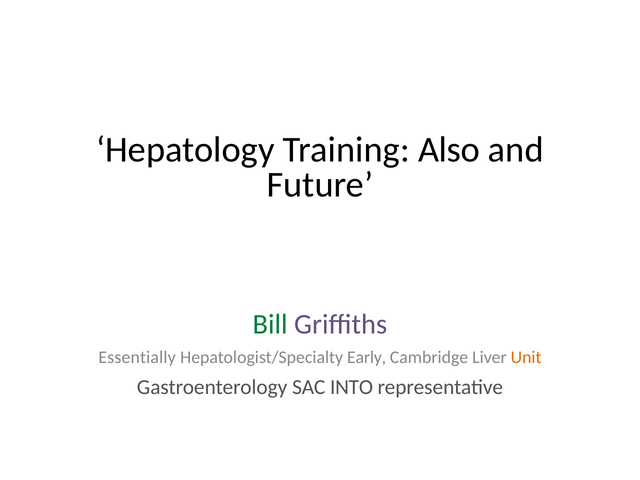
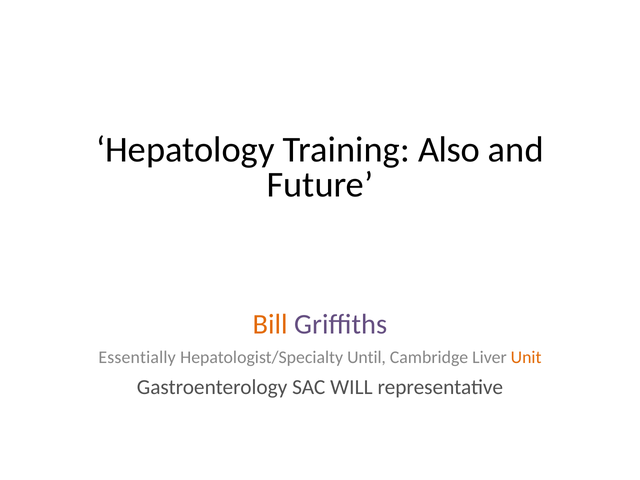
Bill colour: green -> orange
Early: Early -> Until
INTO: INTO -> WILL
